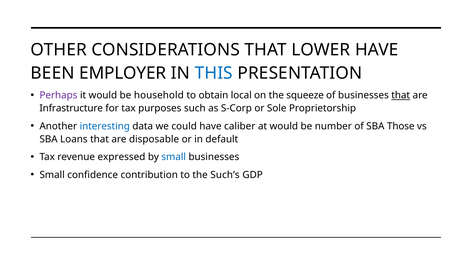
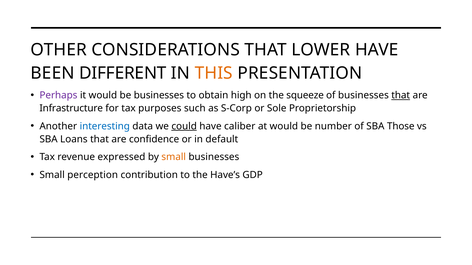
EMPLOYER: EMPLOYER -> DIFFERENT
THIS colour: blue -> orange
be household: household -> businesses
local: local -> high
could underline: none -> present
disposable: disposable -> confidence
small at (174, 157) colour: blue -> orange
confidence: confidence -> perception
Such’s: Such’s -> Have’s
